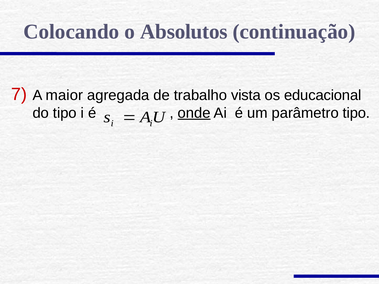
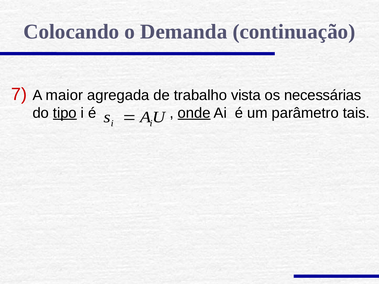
Absolutos: Absolutos -> Demanda
educacional: educacional -> necessárias
tipo at (65, 113) underline: none -> present
parâmetro tipo: tipo -> tais
